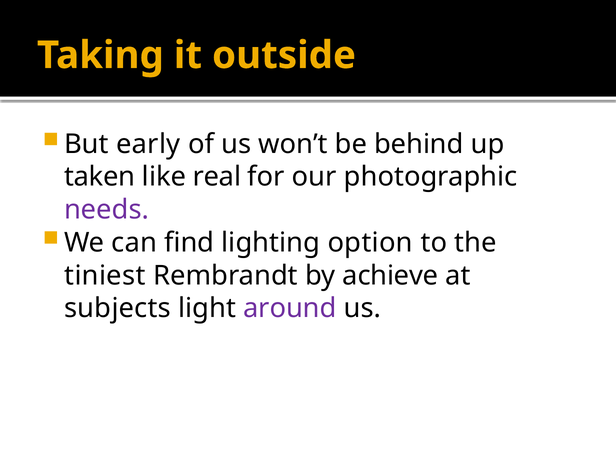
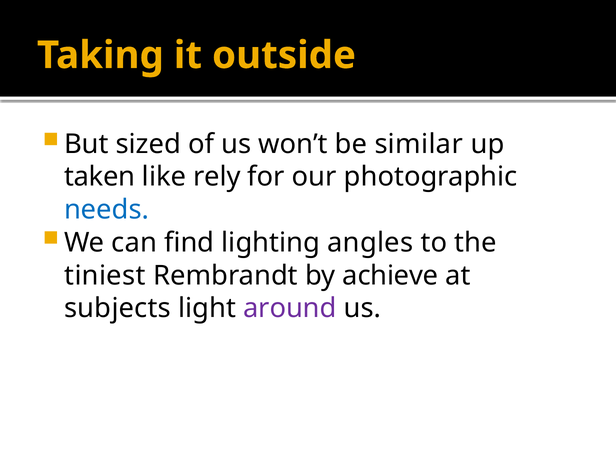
early: early -> sized
behind: behind -> similar
real: real -> rely
needs colour: purple -> blue
option: option -> angles
